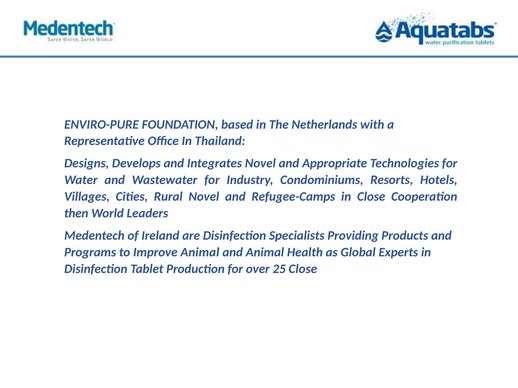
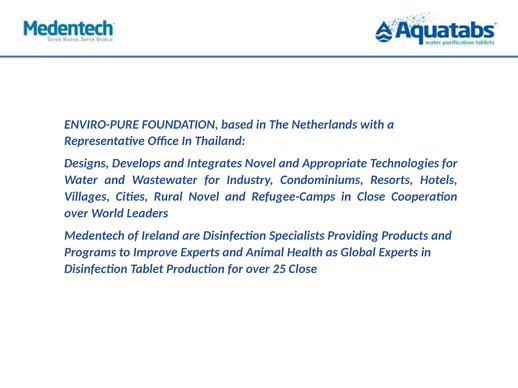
then at (76, 213): then -> over
Improve Animal: Animal -> Experts
